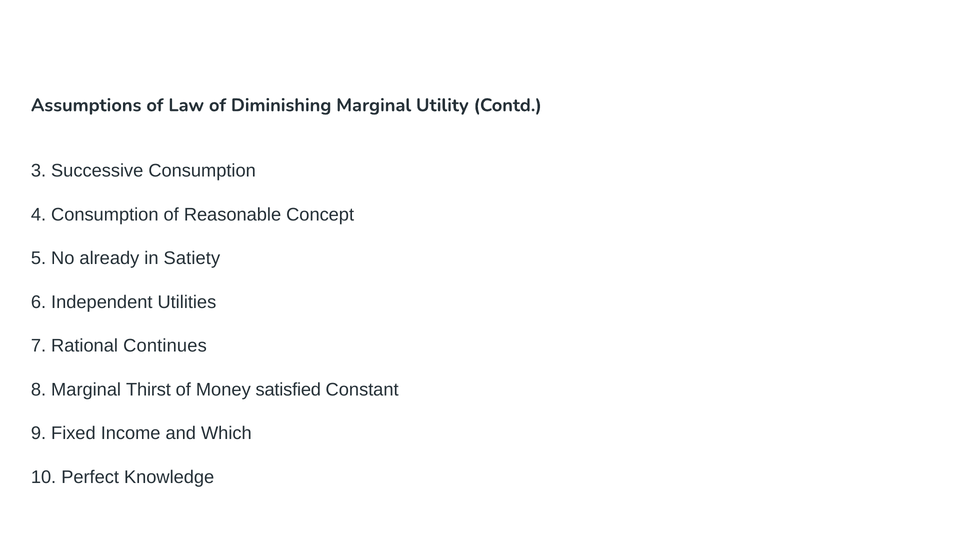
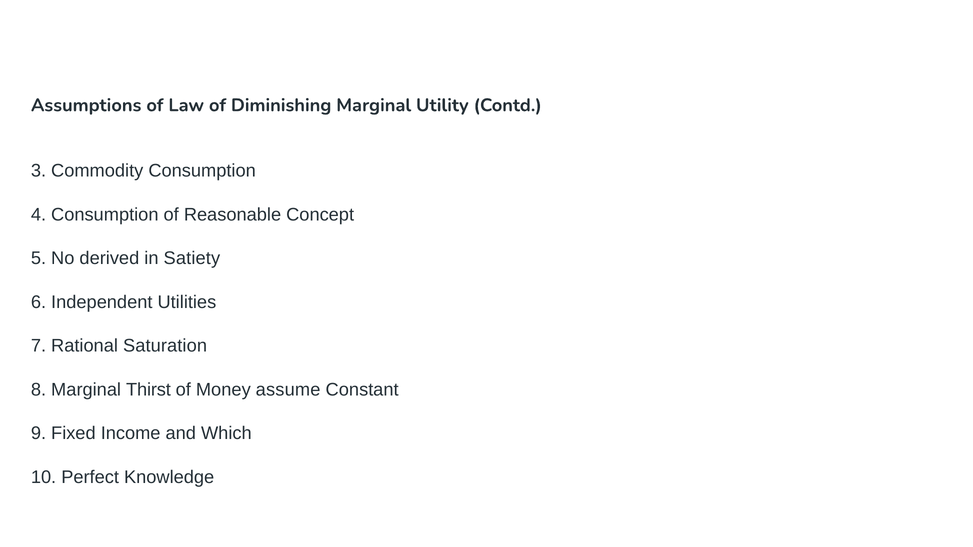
Successive: Successive -> Commodity
already: already -> derived
Continues: Continues -> Saturation
satisfied: satisfied -> assume
